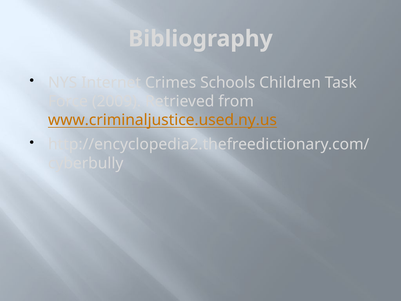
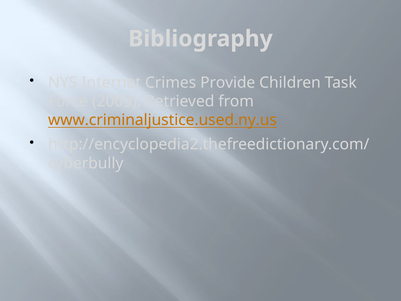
Schools: Schools -> Provide
